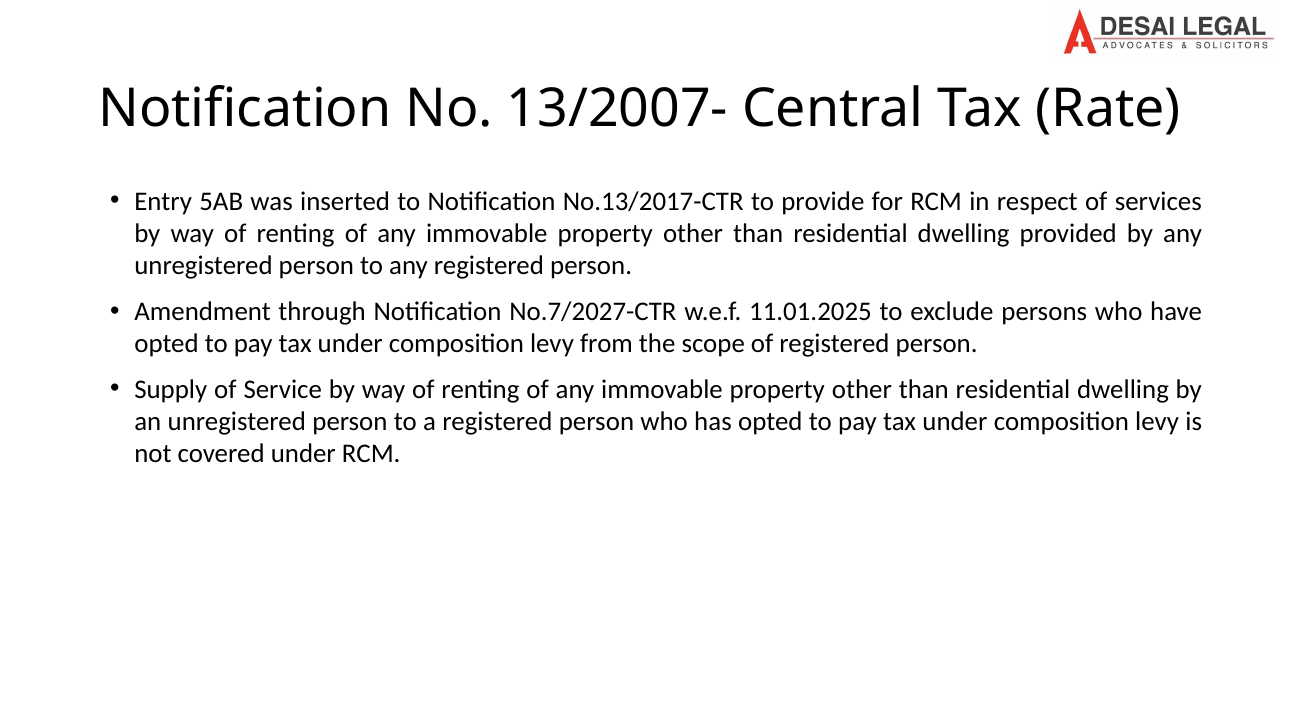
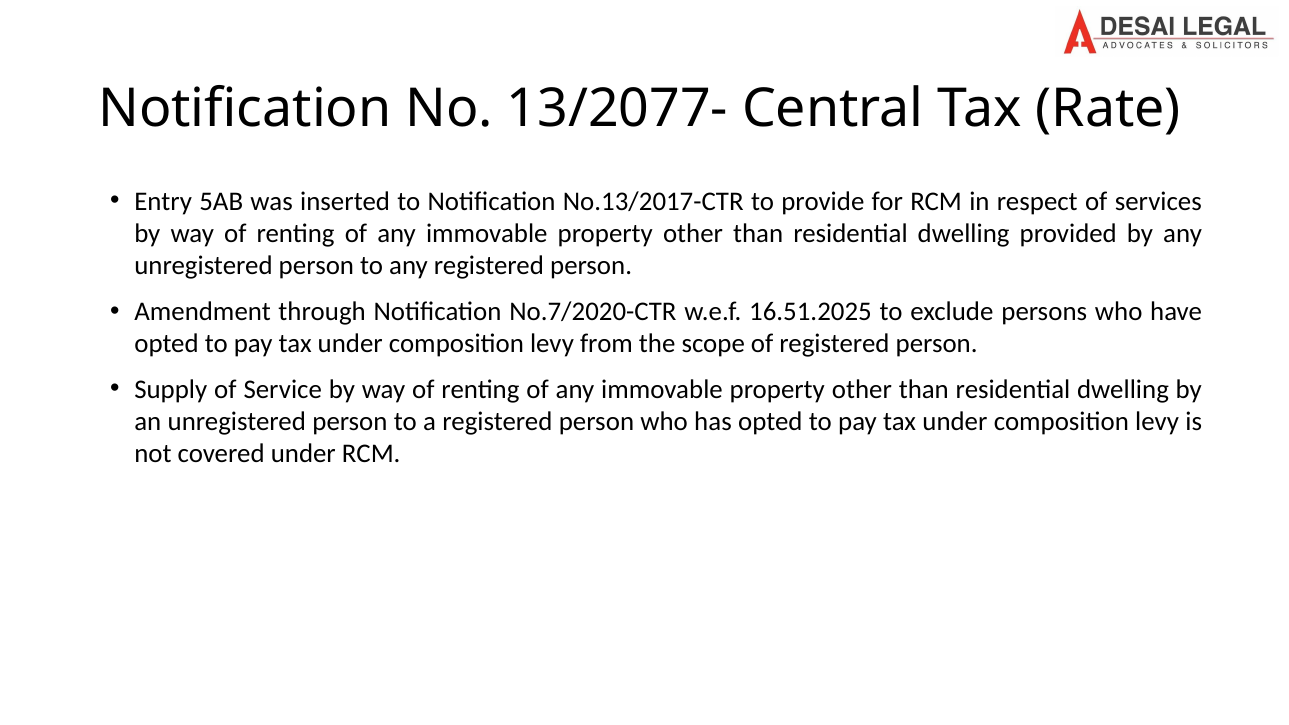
13/2007-: 13/2007- -> 13/2077-
No.7/2027-CTR: No.7/2027-CTR -> No.7/2020-CTR
11.01.2025: 11.01.2025 -> 16.51.2025
